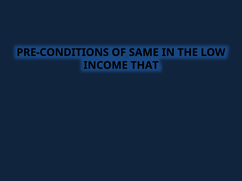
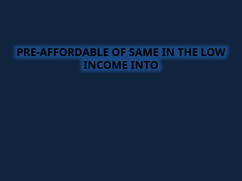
PRE-CONDITIONS: PRE-CONDITIONS -> PRE-AFFORDABLE
THAT: THAT -> INTO
